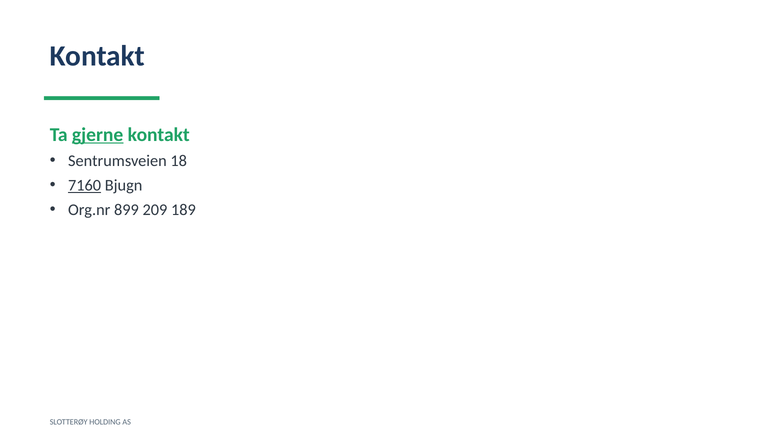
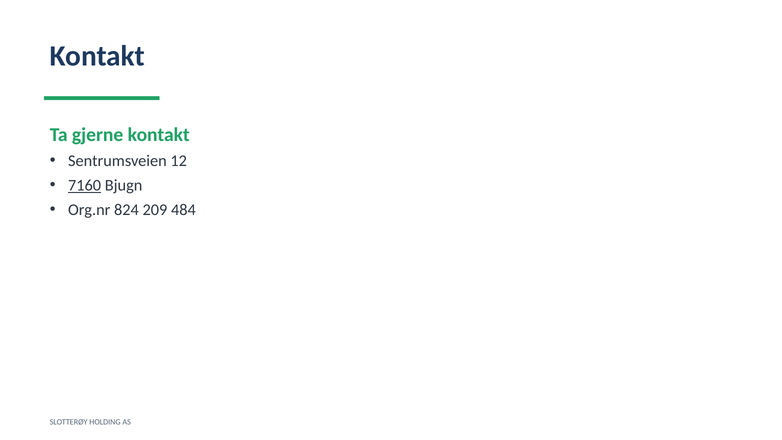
gjerne underline: present -> none
18: 18 -> 12
899: 899 -> 824
189: 189 -> 484
